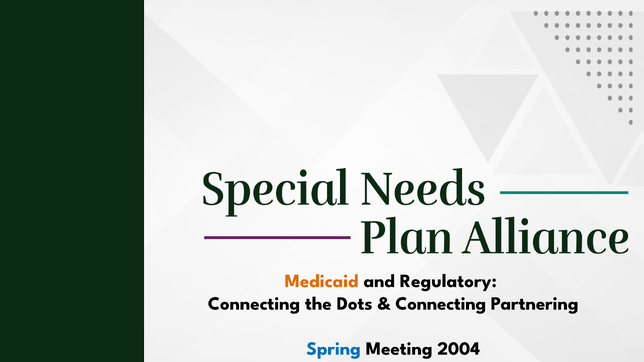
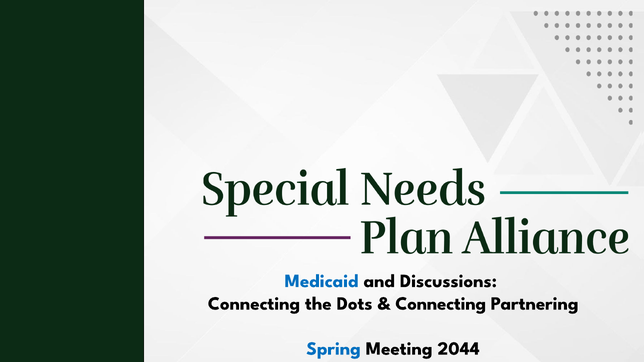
Medicaid colour: orange -> blue
Regulatory: Regulatory -> Discussions
2004: 2004 -> 2044
